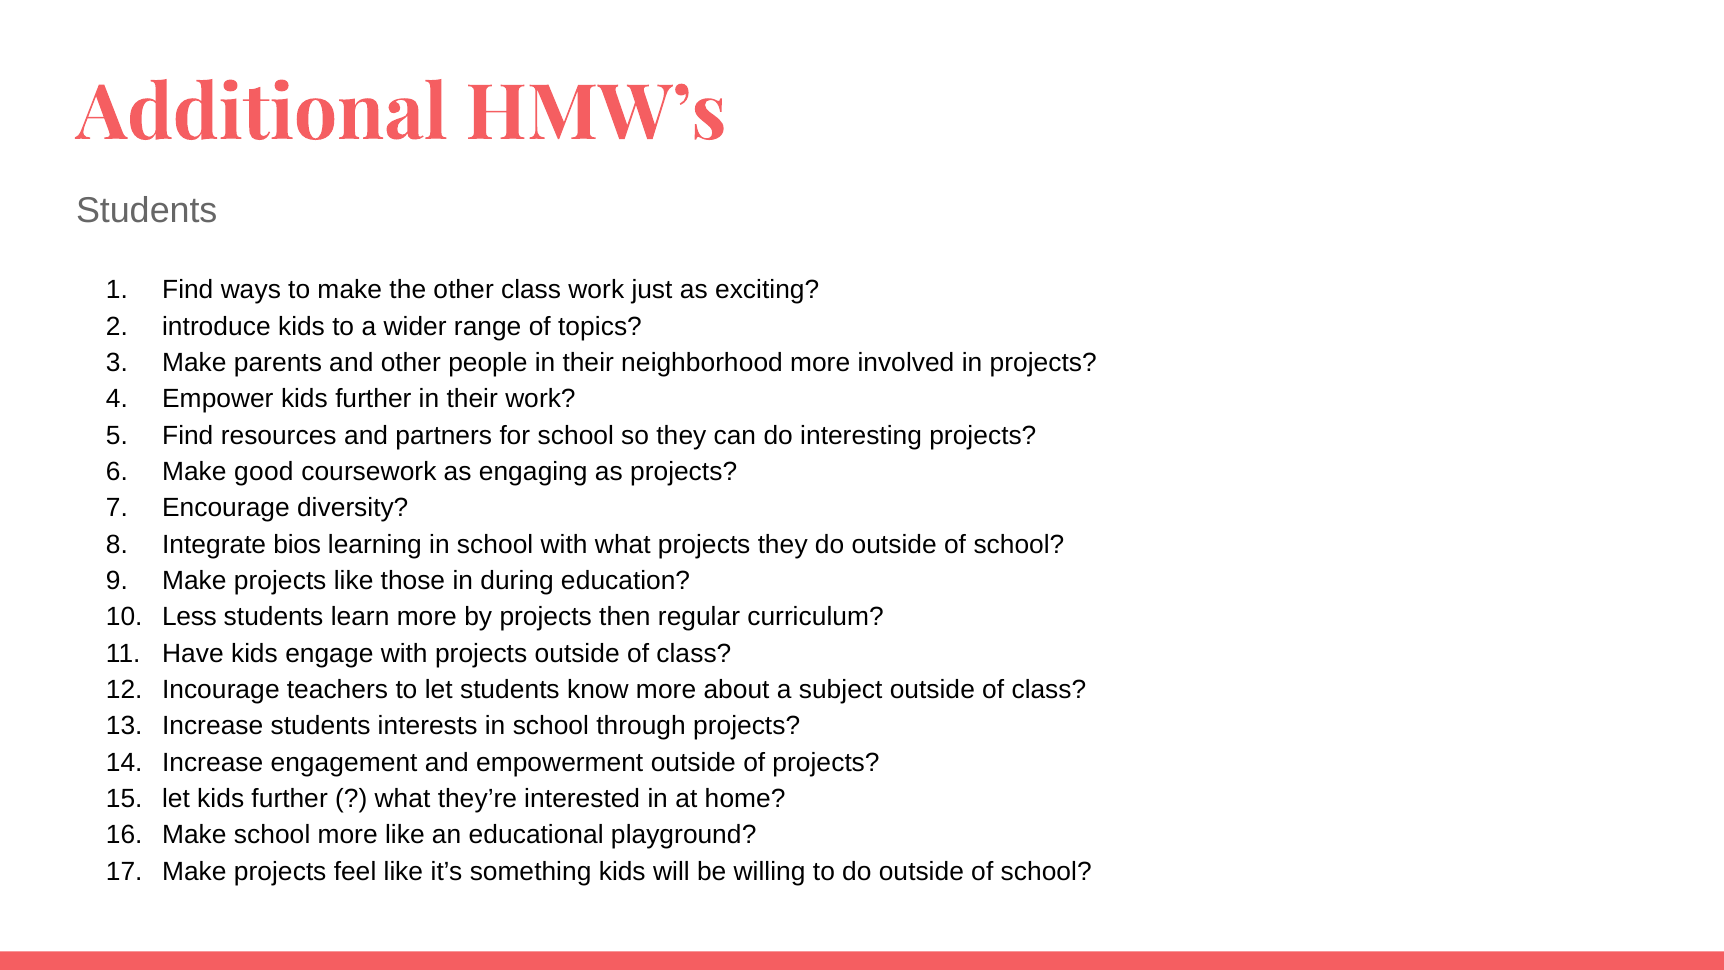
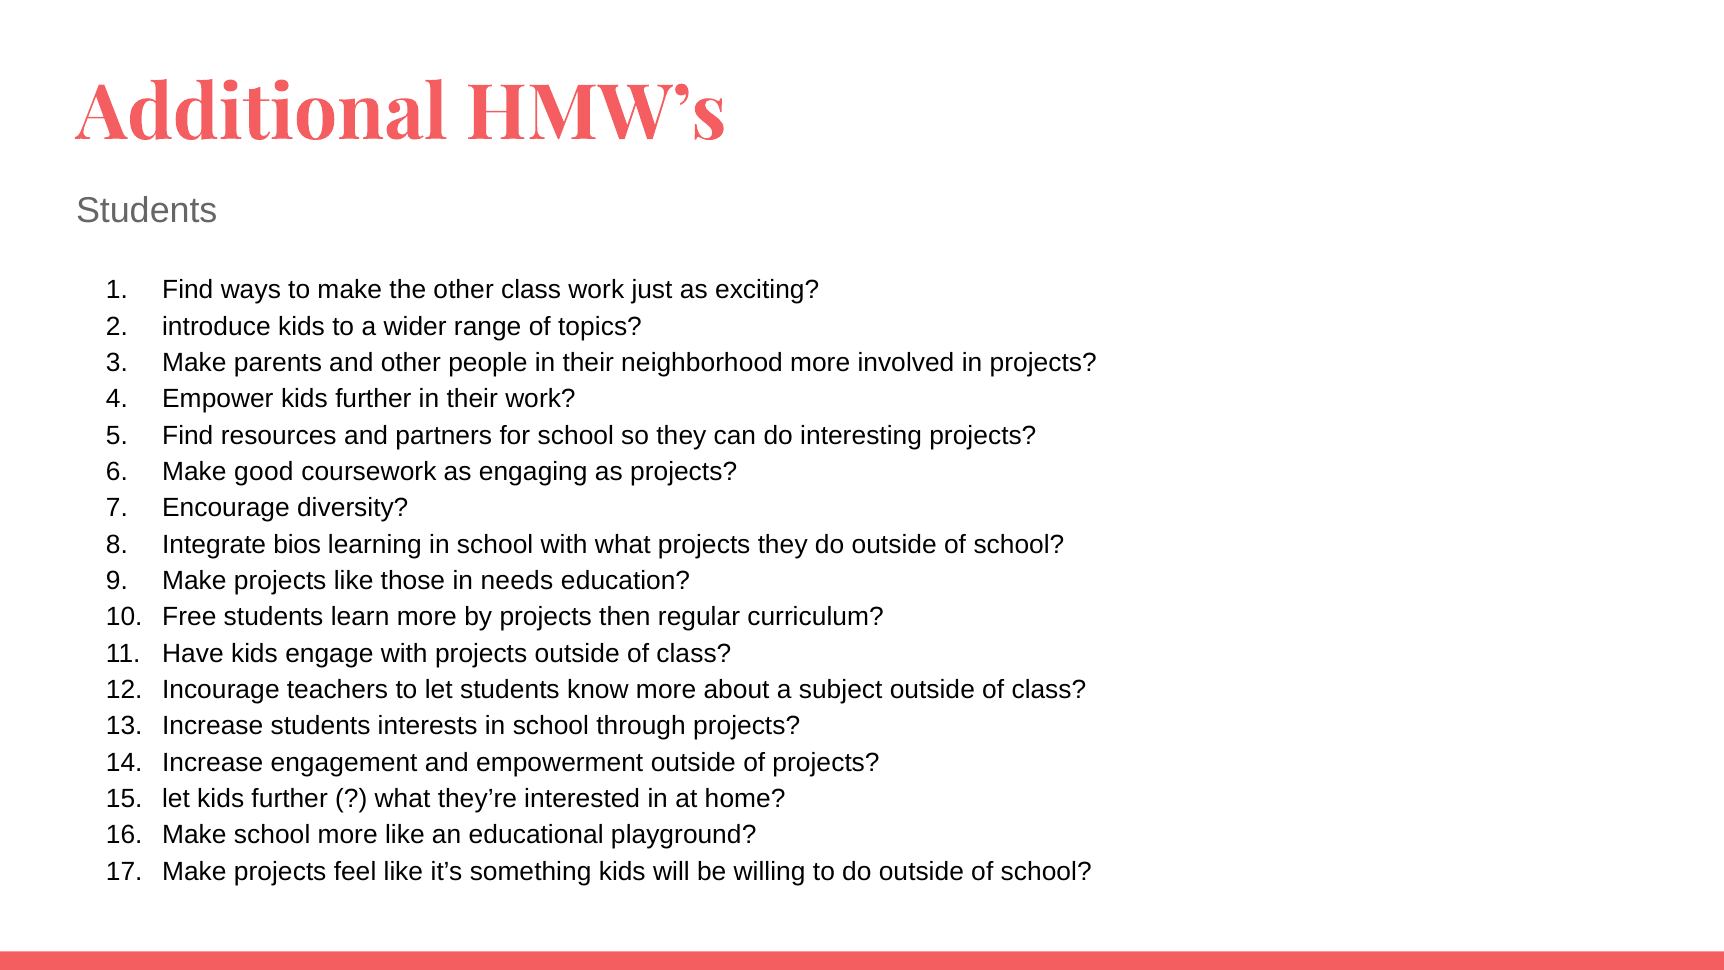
during: during -> needs
Less: Less -> Free
